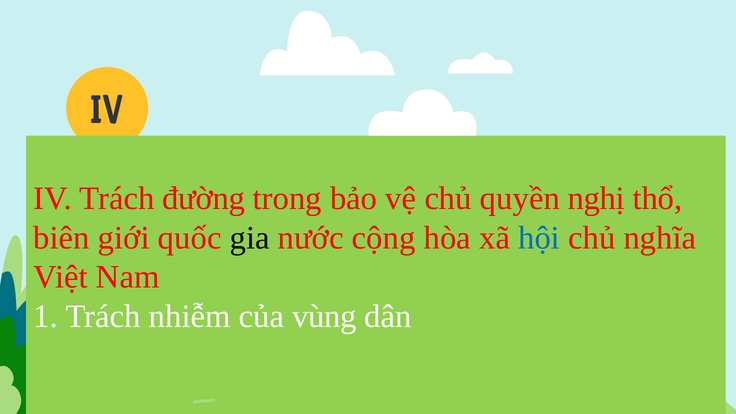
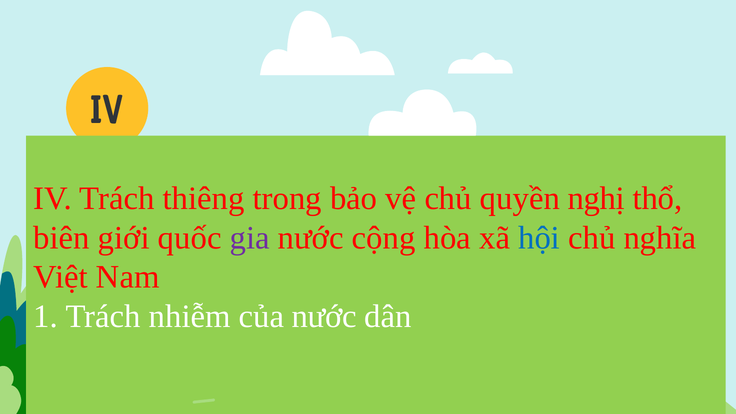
đường: đường -> thiêng
gia colour: black -> purple
của vùng: vùng -> nước
